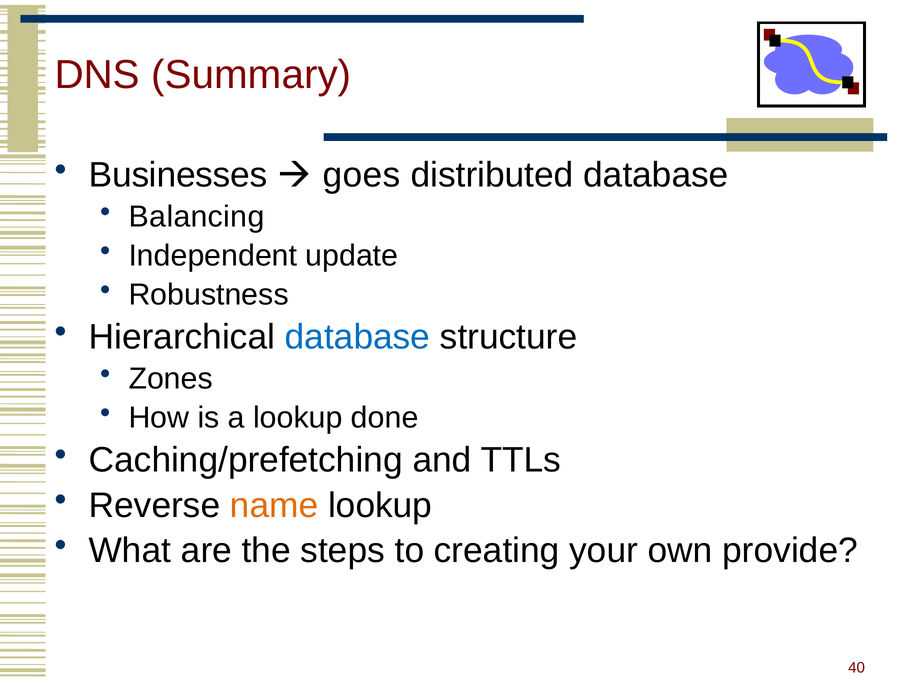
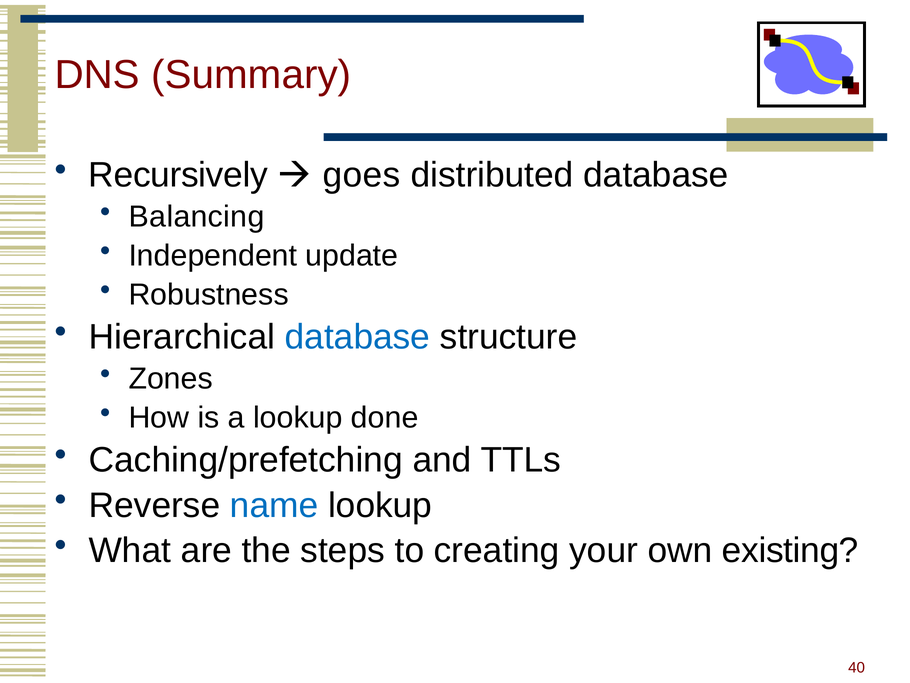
Businesses: Businesses -> Recursively
name colour: orange -> blue
provide: provide -> existing
